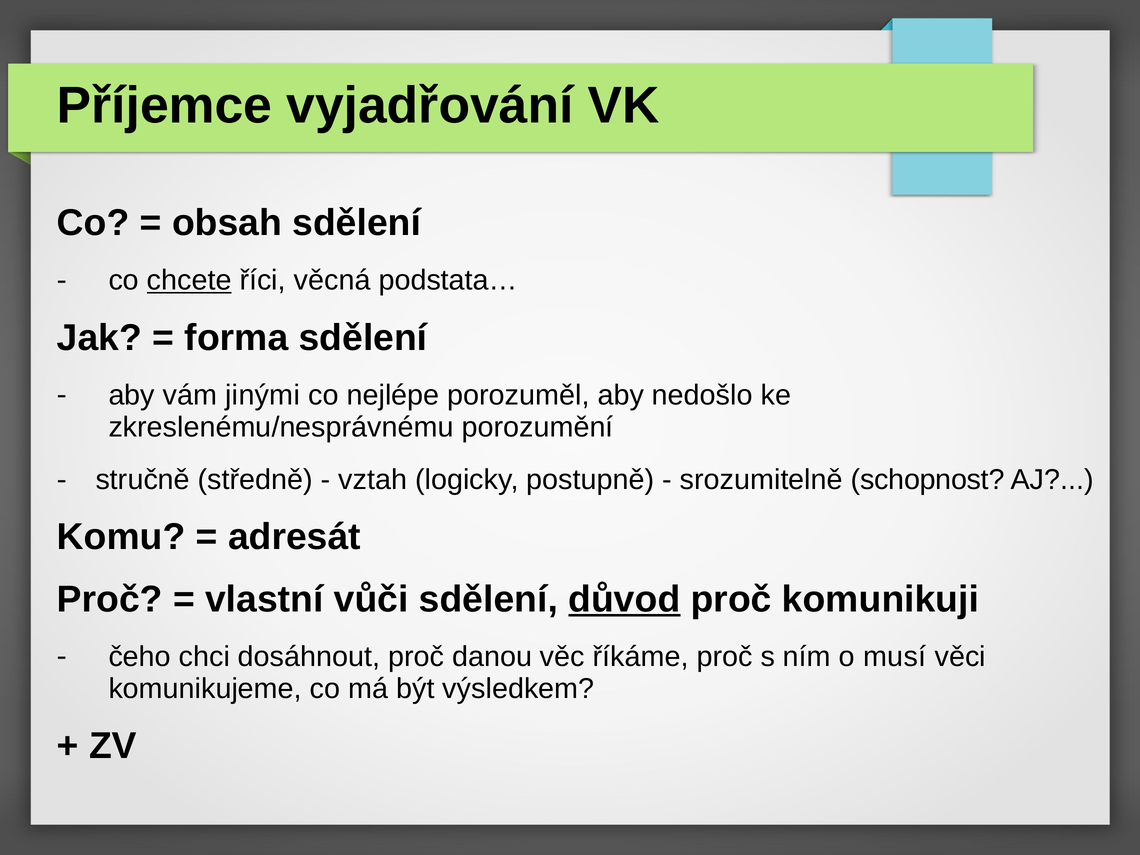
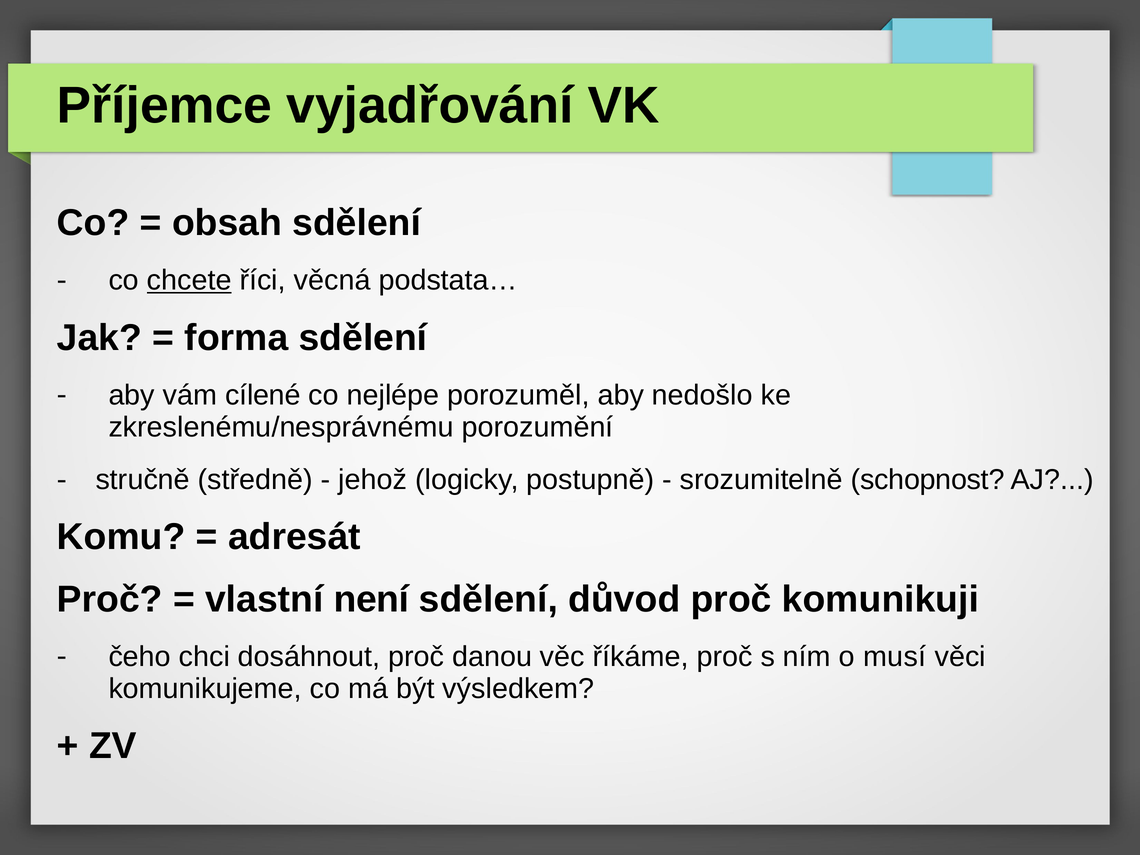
jinými: jinými -> cílené
vztah: vztah -> jehož
vůči: vůči -> není
důvod underline: present -> none
